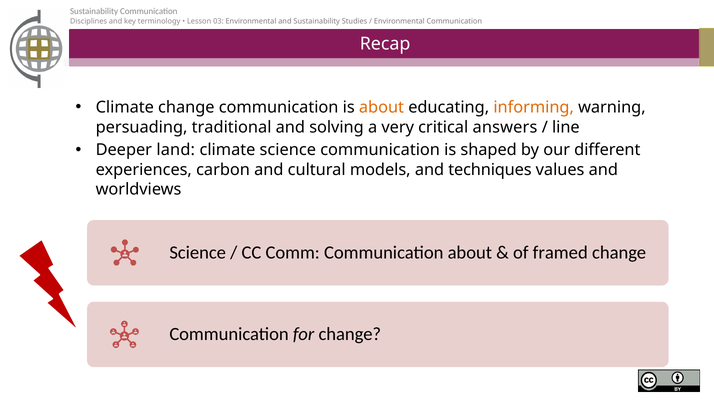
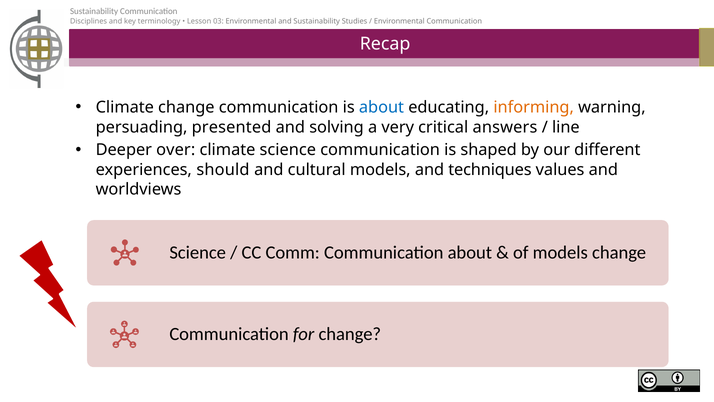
about at (381, 107) colour: orange -> blue
traditional: traditional -> presented
land: land -> over
carbon: carbon -> should
framed at (560, 252): framed -> models
